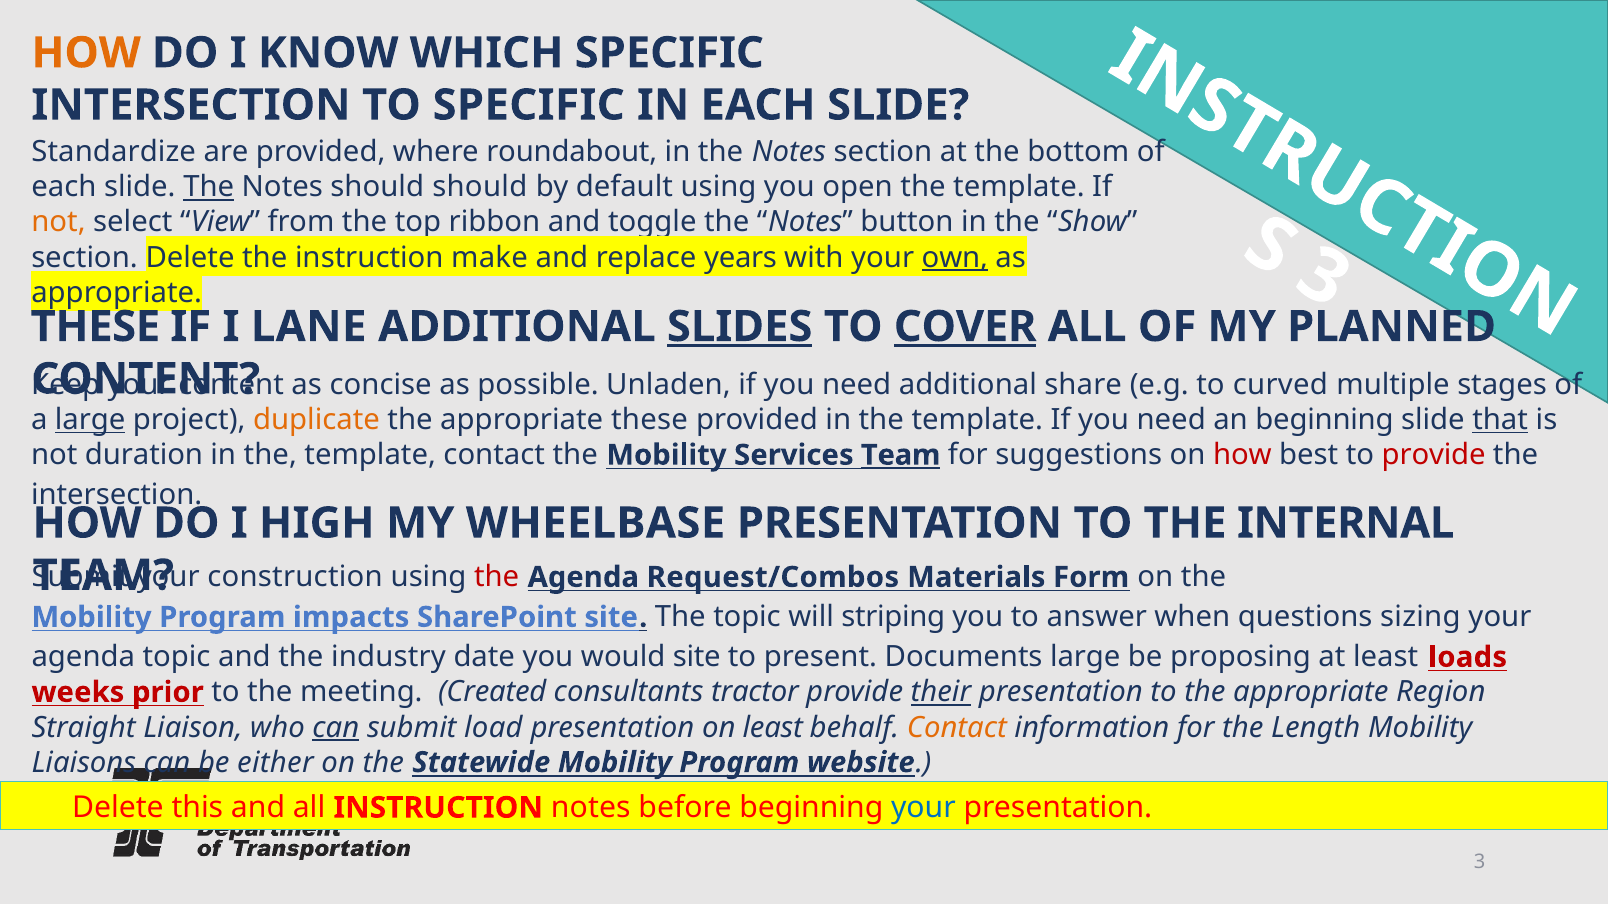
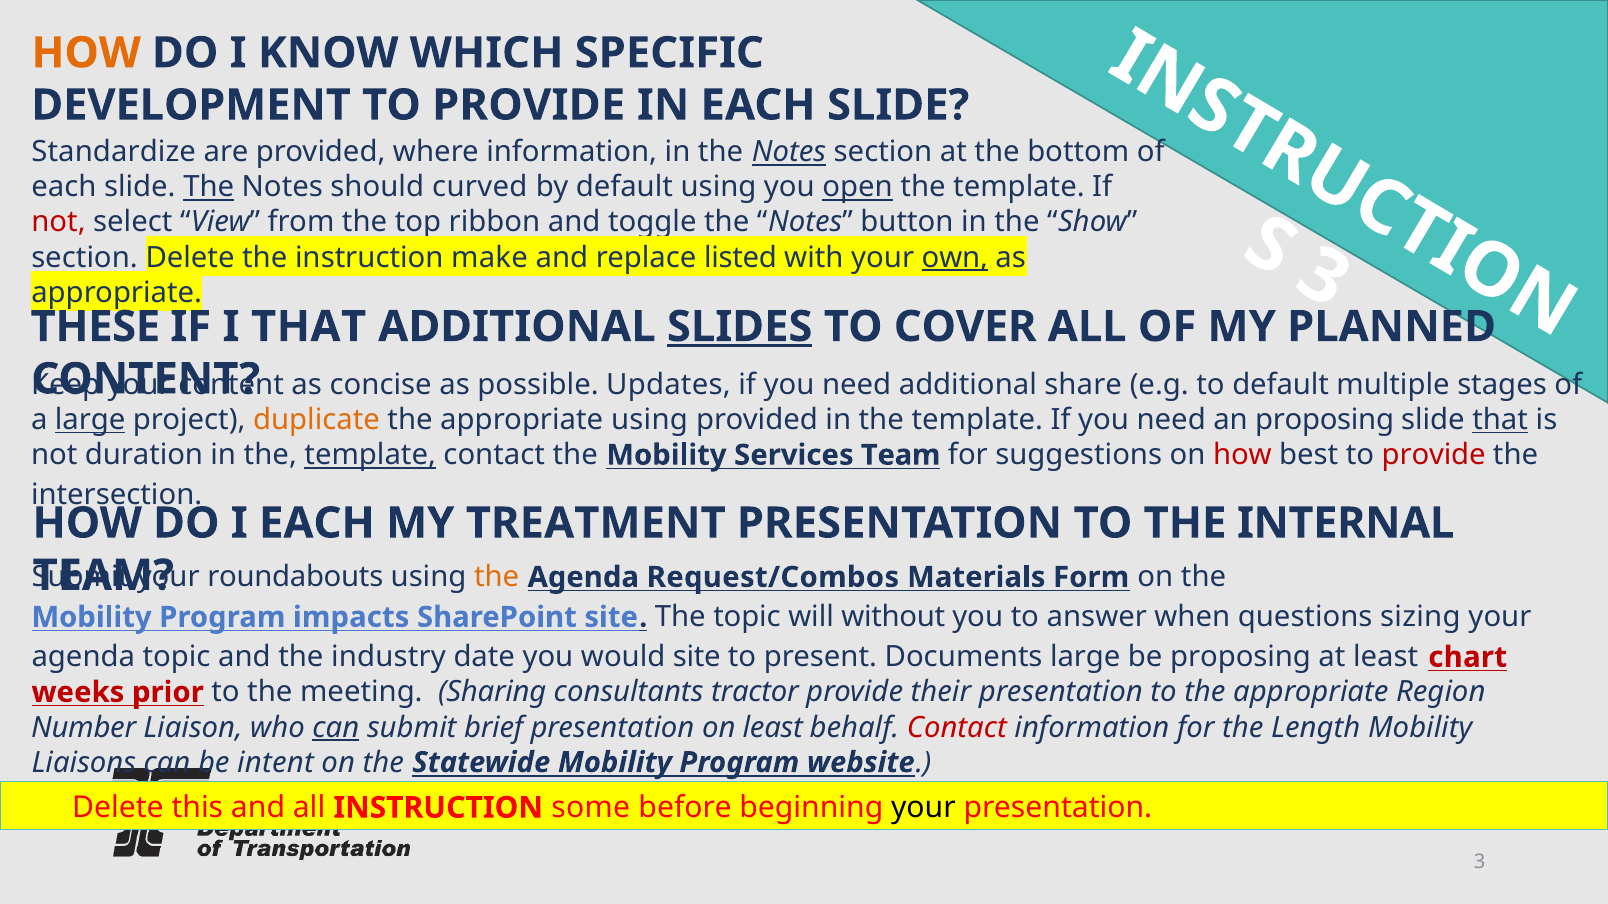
INTERSECTION at (191, 105): INTERSECTION -> DEVELOPMENT
SPECIFIC at (529, 105): SPECIFIC -> PROVIDE
where roundabout: roundabout -> information
Notes at (789, 152) underline: none -> present
should should: should -> curved
open underline: none -> present
not at (59, 222) colour: orange -> red
years: years -> listed
I LANE: LANE -> THAT
COVER underline: present -> none
Unladen: Unladen -> Updates
to curved: curved -> default
the appropriate these: these -> using
an beginning: beginning -> proposing
template at (370, 455) underline: none -> present
Team at (901, 455) underline: present -> none
I HIGH: HIGH -> EACH
WHEELBASE: WHEELBASE -> TREATMENT
construction: construction -> roundabouts
the at (497, 578) colour: red -> orange
striping: striping -> without
loads: loads -> chart
Created: Created -> Sharing
their underline: present -> none
Straight: Straight -> Number
load: load -> brief
Contact at (957, 728) colour: orange -> red
either: either -> intent
INSTRUCTION notes: notes -> some
your at (923, 808) colour: blue -> black
